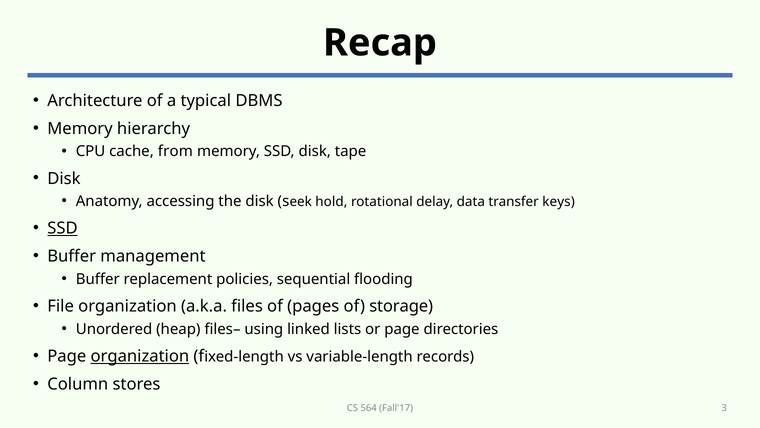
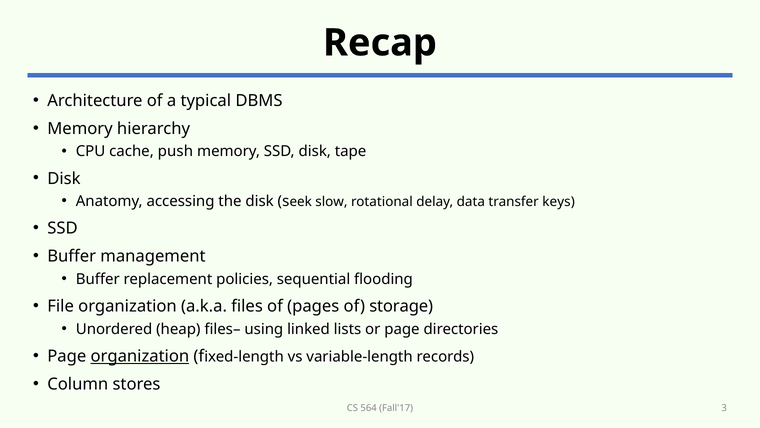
from: from -> push
hold: hold -> slow
SSD at (63, 228) underline: present -> none
